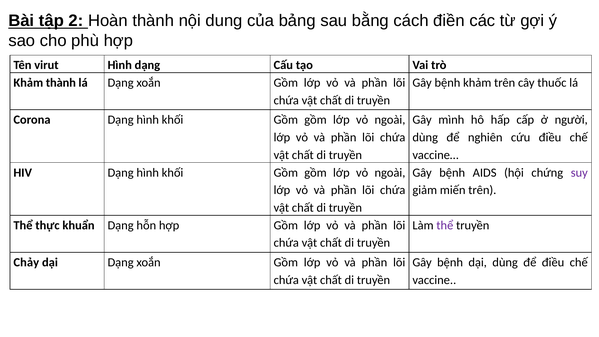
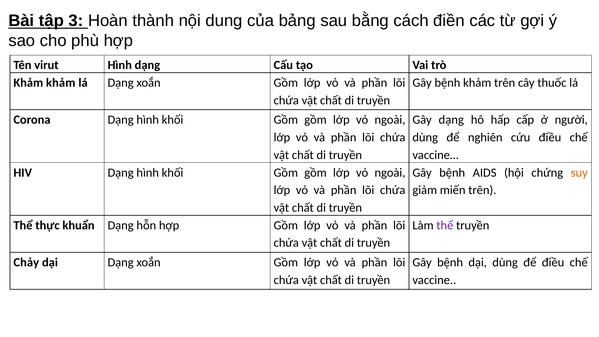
2: 2 -> 3
Khảm thành: thành -> khảm
Gây mình: mình -> dạng
suy colour: purple -> orange
